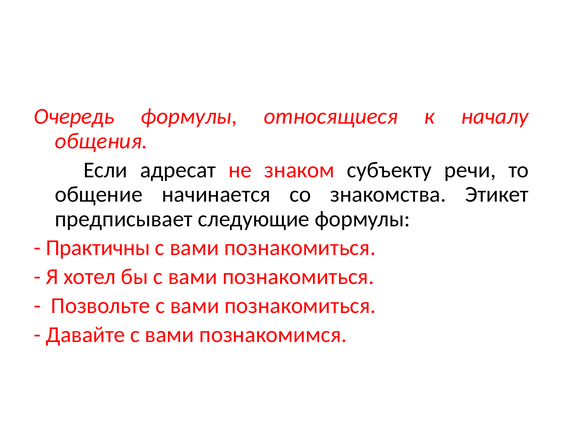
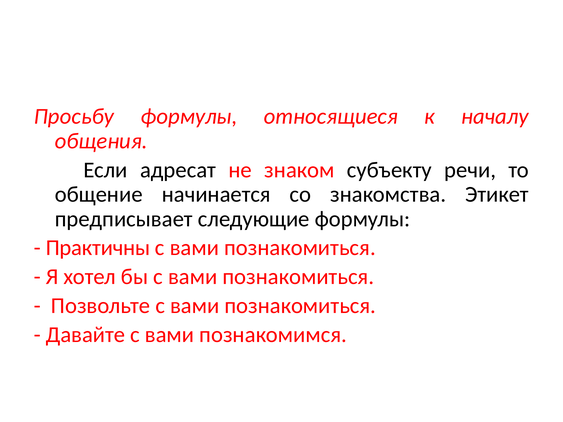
Очередь: Очередь -> Просьбу
